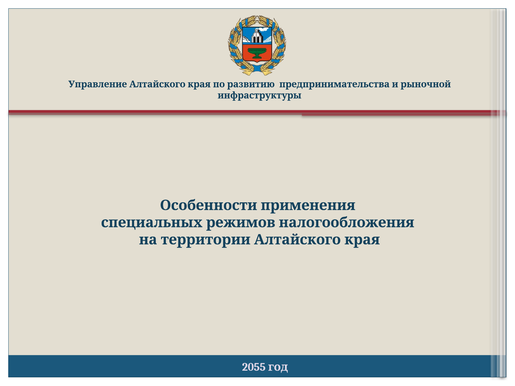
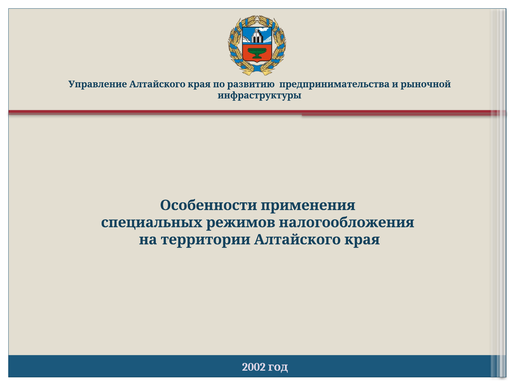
2055: 2055 -> 2002
